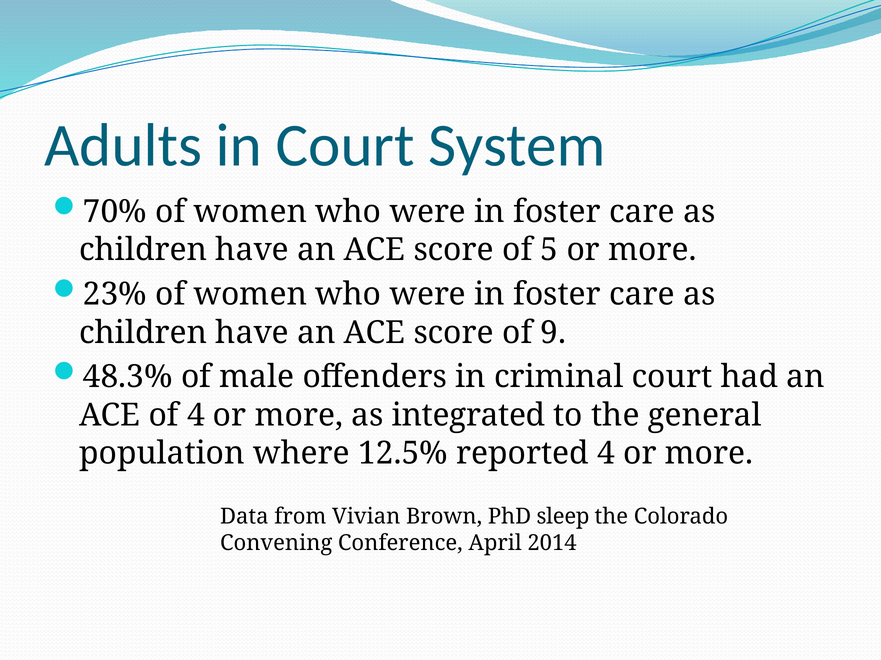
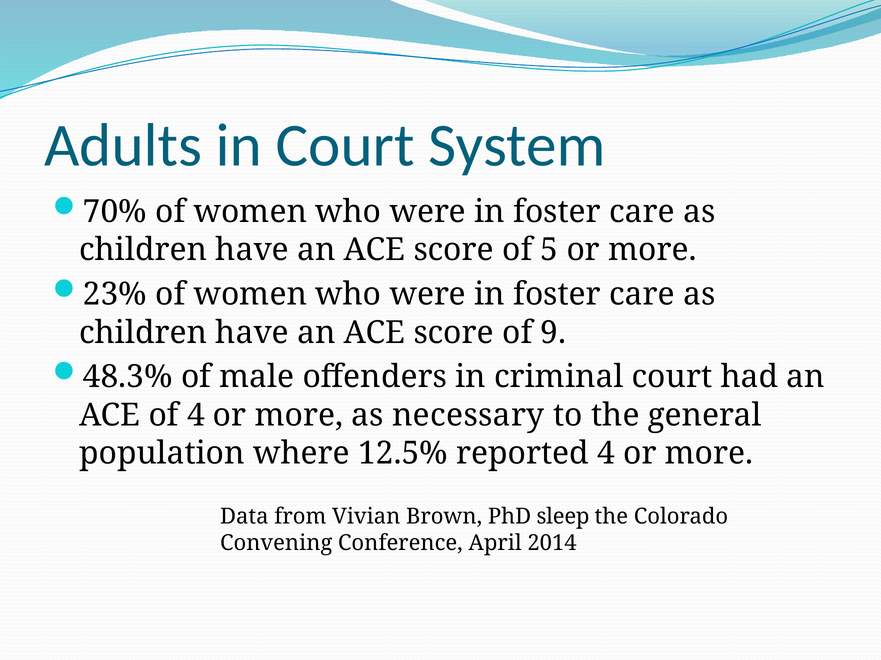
integrated: integrated -> necessary
